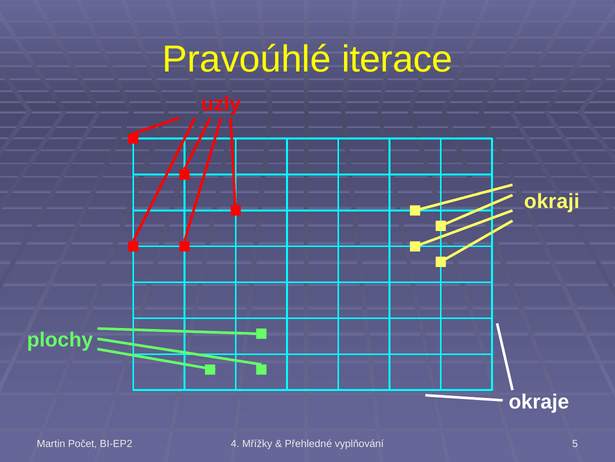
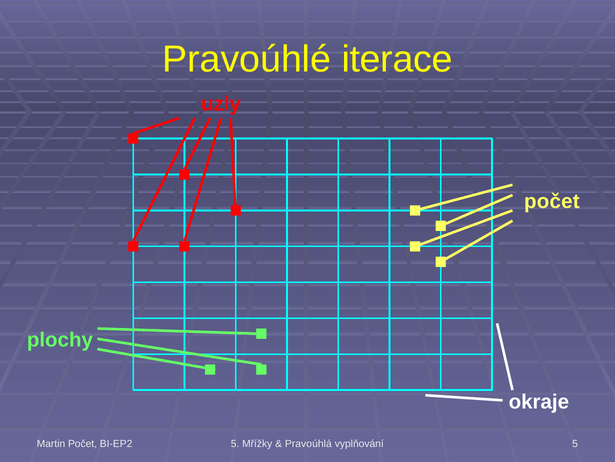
okraji at (552, 201): okraji -> počet
BI-EP2 4: 4 -> 5
Přehledné: Přehledné -> Pravoúhlá
